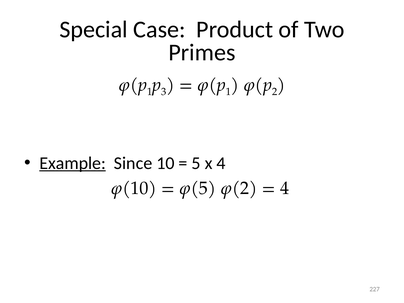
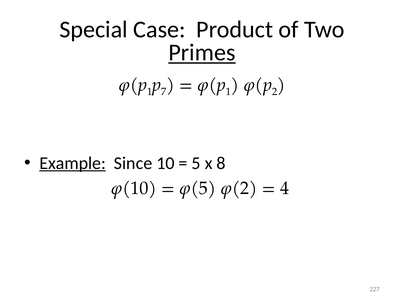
Primes underline: none -> present
3: 3 -> 7
x 4: 4 -> 8
